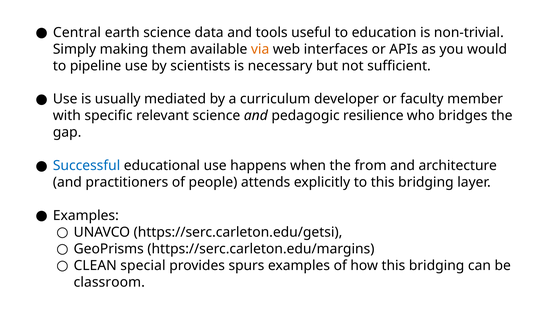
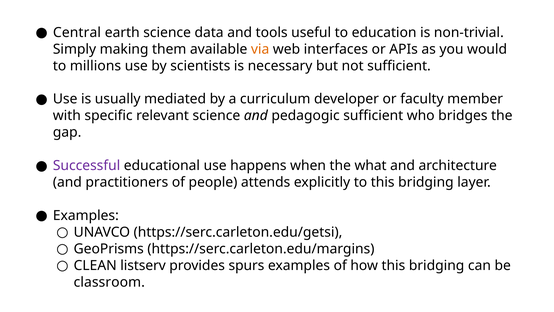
pipeline: pipeline -> millions
pedagogic resilience: resilience -> sufficient
Successful colour: blue -> purple
from: from -> what
special: special -> listserv
